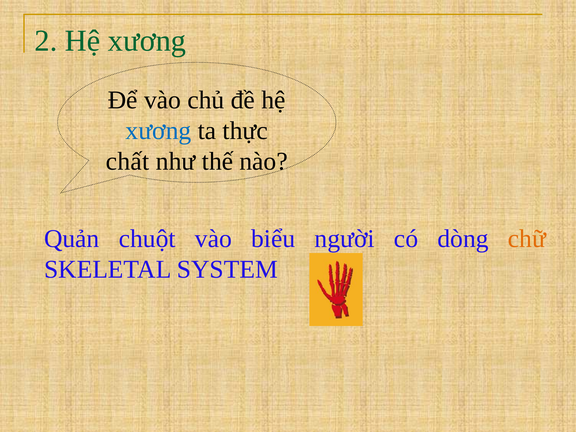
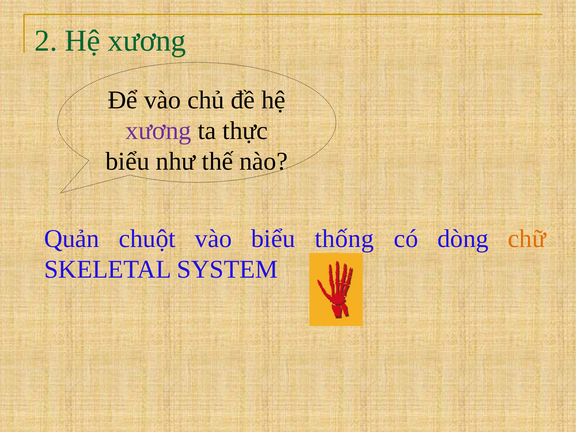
xương at (158, 131) colour: blue -> purple
chất at (127, 161): chất -> biểu
người: người -> thống
